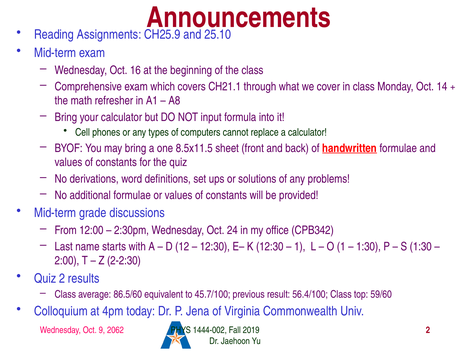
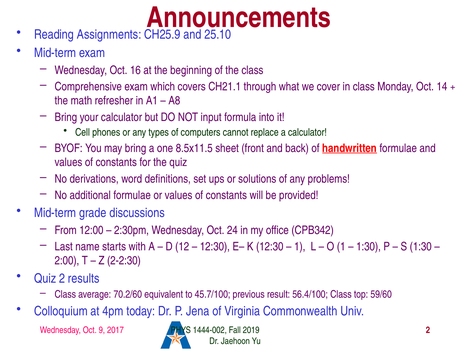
86.5/60: 86.5/60 -> 70.2/60
2062: 2062 -> 2017
